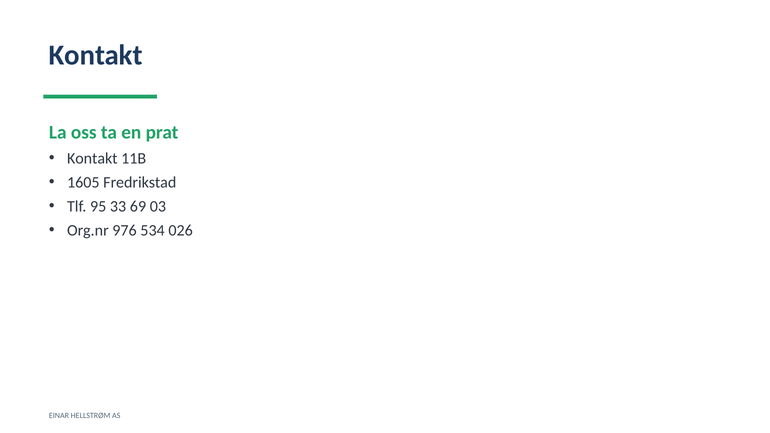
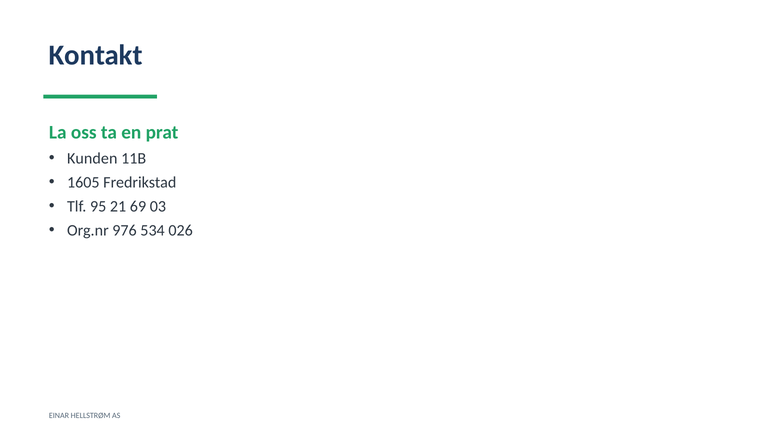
Kontakt at (92, 158): Kontakt -> Kunden
33: 33 -> 21
